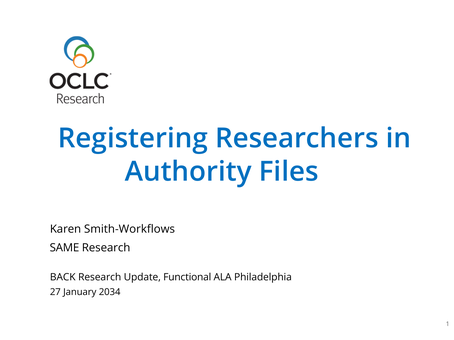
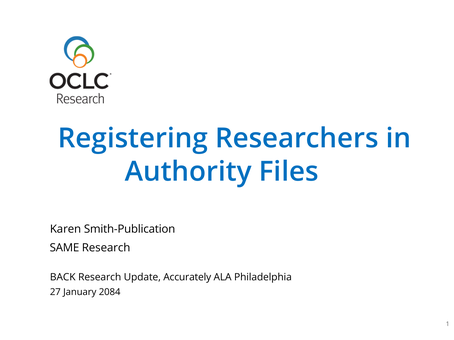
Smith-Workflows: Smith-Workflows -> Smith-Publication
Functional: Functional -> Accurately
2034: 2034 -> 2084
